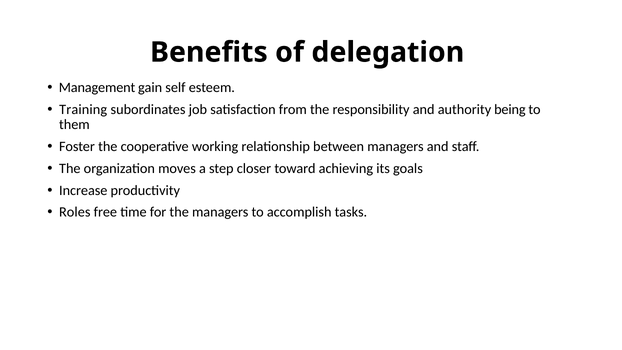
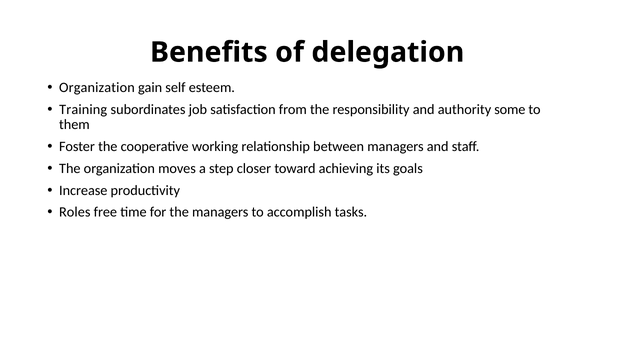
Management at (97, 87): Management -> Organization
being: being -> some
